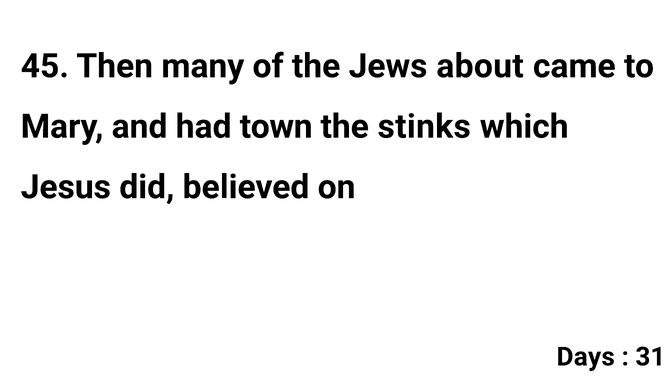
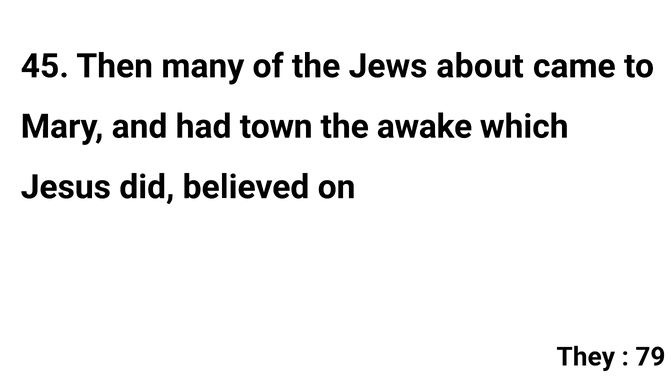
stinks: stinks -> awake
Days: Days -> They
31: 31 -> 79
